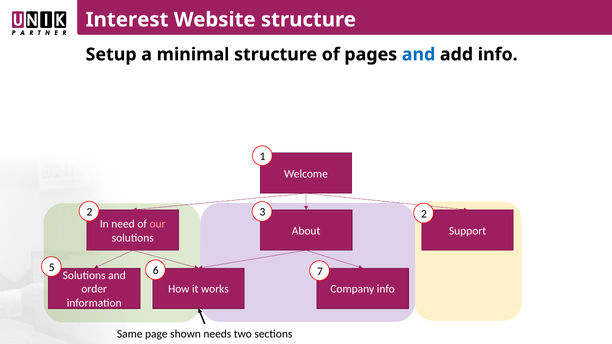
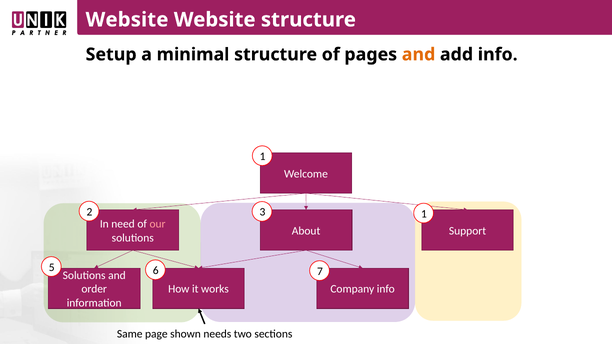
Interest at (127, 20): Interest -> Website
and at (419, 55) colour: blue -> orange
3 2: 2 -> 1
